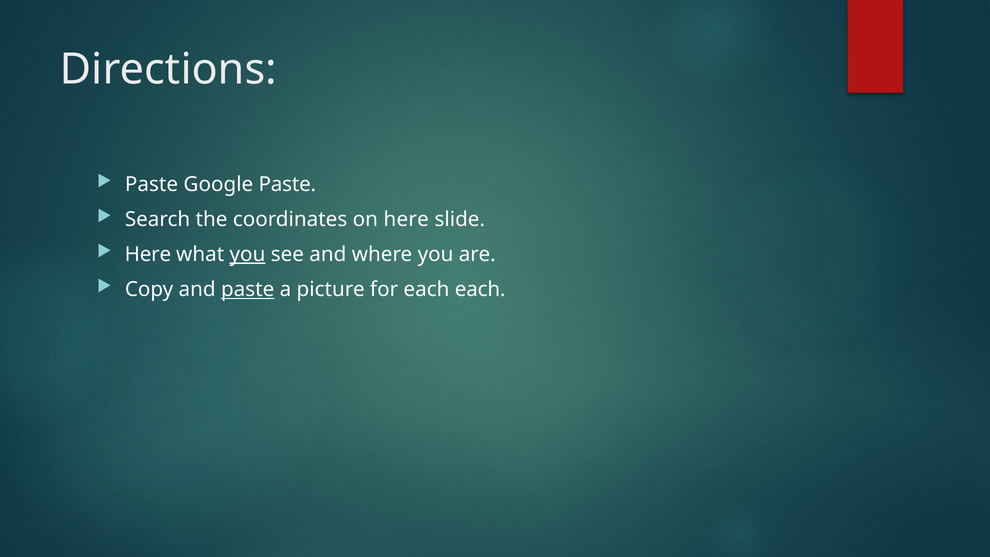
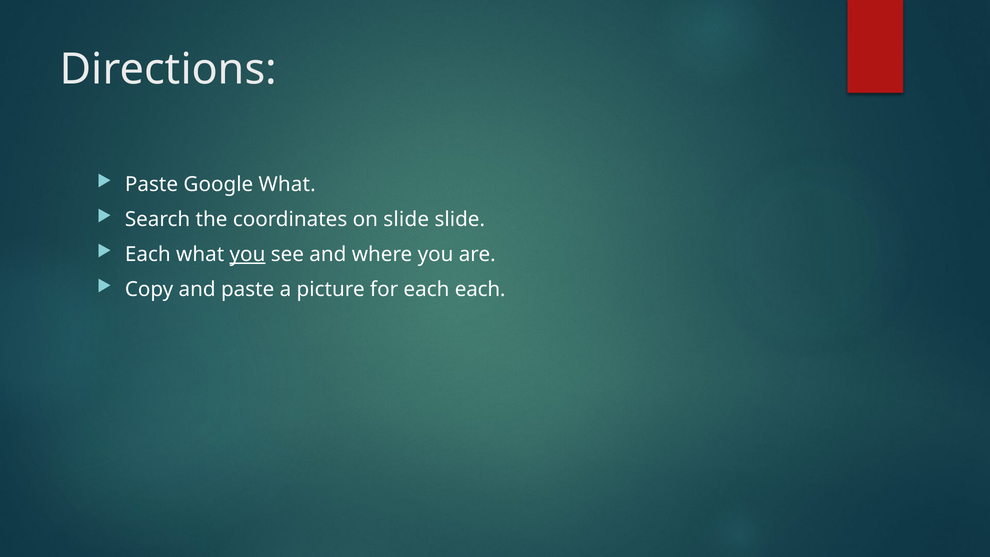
Google Paste: Paste -> What
on here: here -> slide
Here at (148, 254): Here -> Each
paste at (248, 289) underline: present -> none
